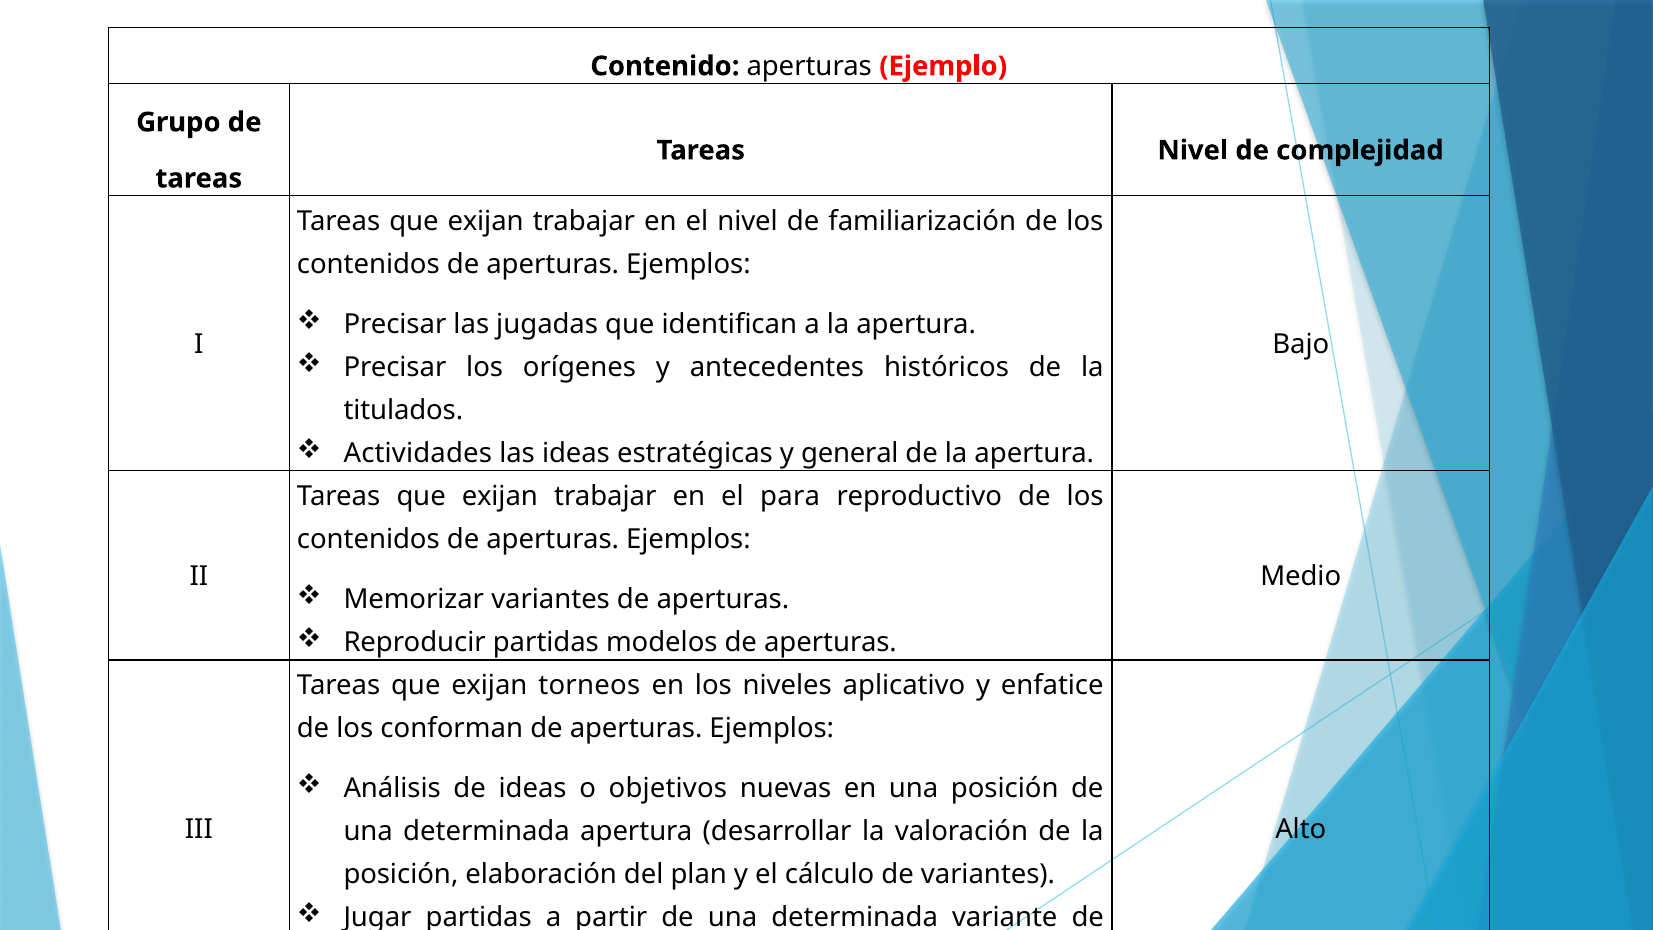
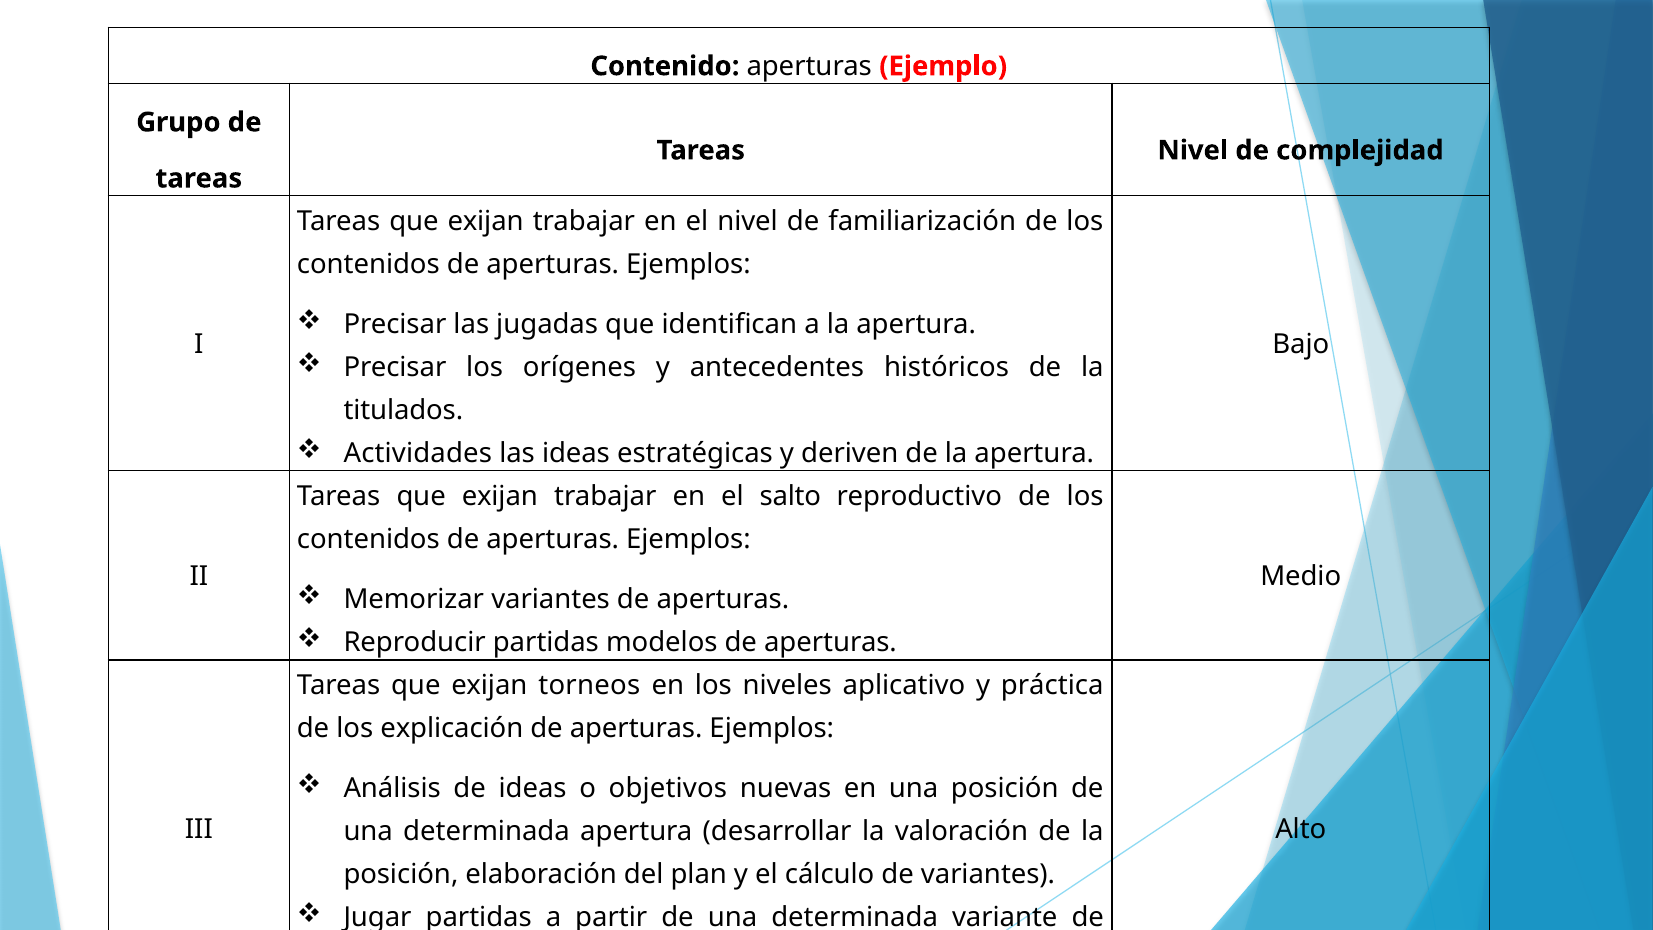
general: general -> deriven
para: para -> salto
enfatice: enfatice -> práctica
conforman: conforman -> explicación
